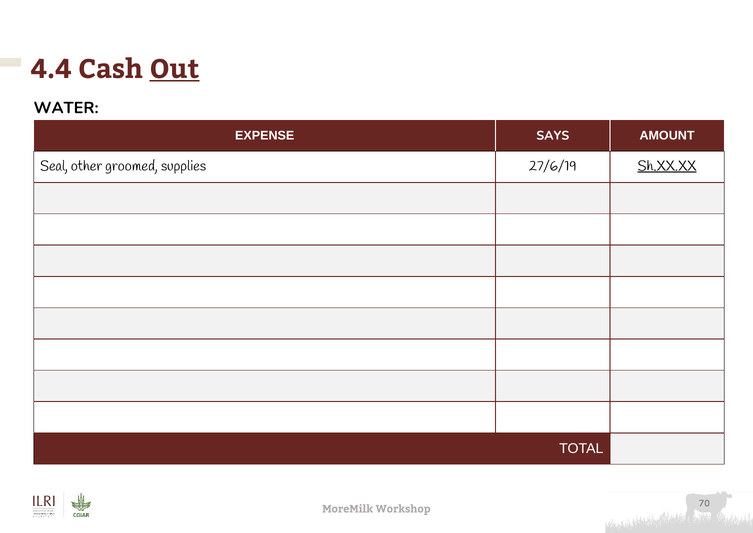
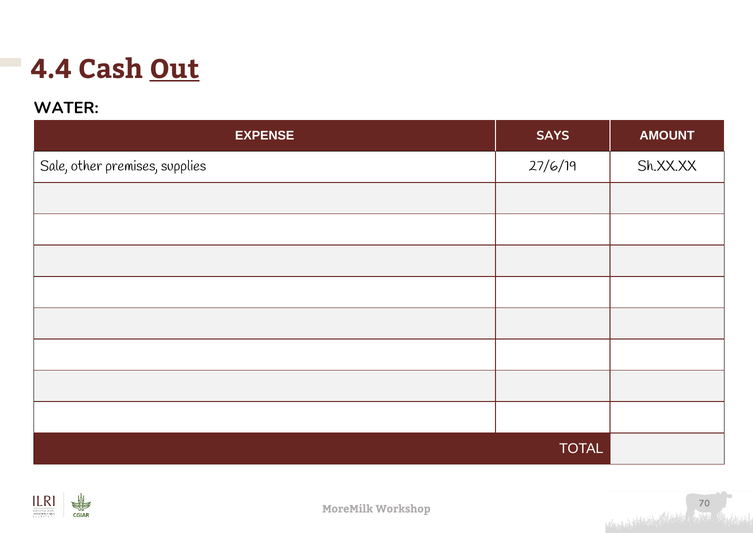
Seal: Seal -> Sale
groomed: groomed -> premises
Sh.XX.XX underline: present -> none
